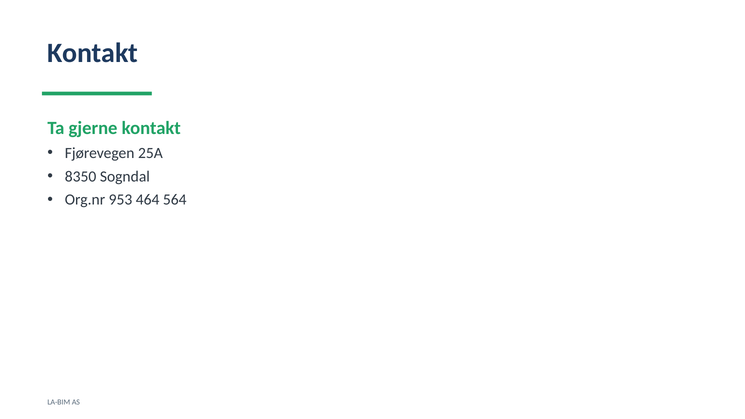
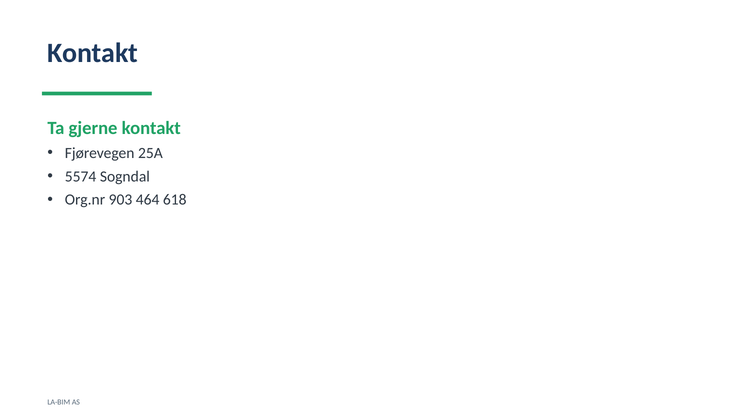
8350: 8350 -> 5574
953: 953 -> 903
564: 564 -> 618
